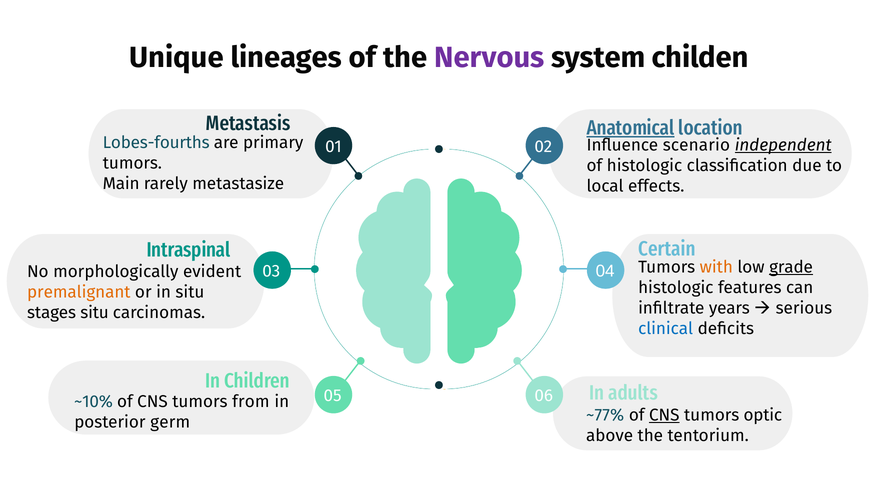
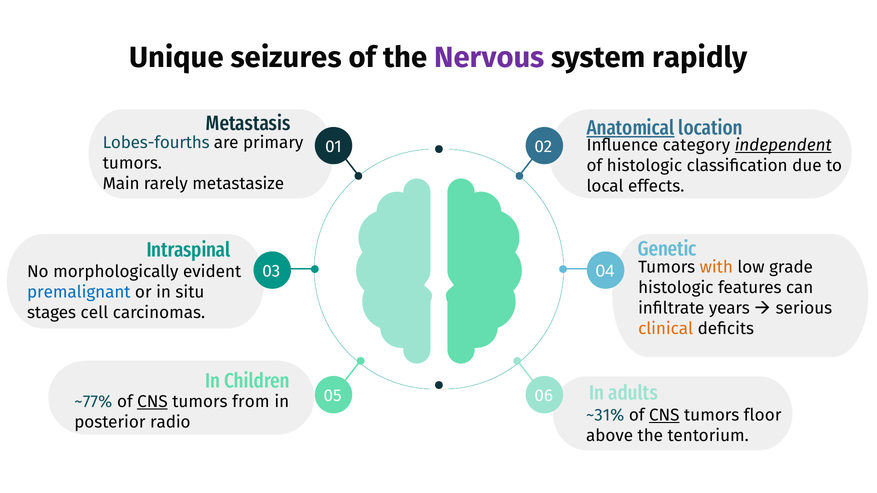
lineages: lineages -> seizures
childen: childen -> rapidly
scenario: scenario -> category
Certain: Certain -> Genetic
grade underline: present -> none
premalignant colour: orange -> blue
stages situ: situ -> cell
clinical colour: blue -> orange
~10%: ~10% -> ~77%
CNS at (152, 402) underline: none -> present
~77%: ~77% -> ~31%
optic: optic -> floor
germ: germ -> radio
